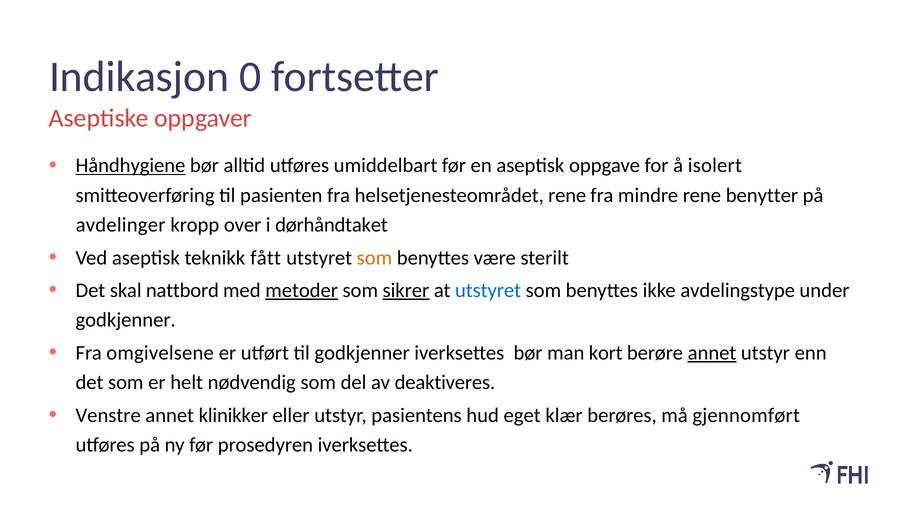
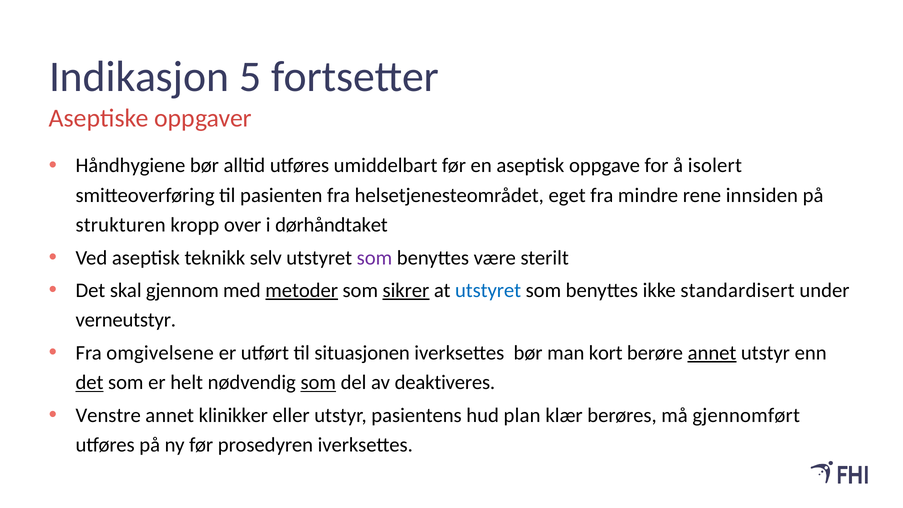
0: 0 -> 5
Håndhygiene underline: present -> none
helsetjenesteområdet rene: rene -> eget
benytter: benytter -> innsiden
avdelinger: avdelinger -> strukturen
fått: fått -> selv
som at (374, 258) colour: orange -> purple
nattbord: nattbord -> gjennom
avdelingstype: avdelingstype -> standardisert
godkjenner at (126, 320): godkjenner -> verneutstyr
til godkjenner: godkjenner -> situasjonen
det at (89, 383) underline: none -> present
som at (318, 383) underline: none -> present
eget: eget -> plan
